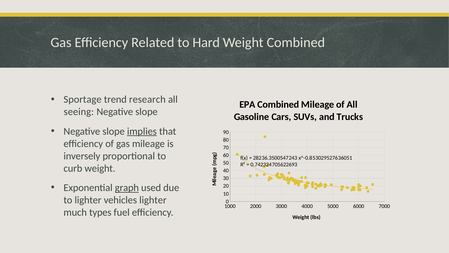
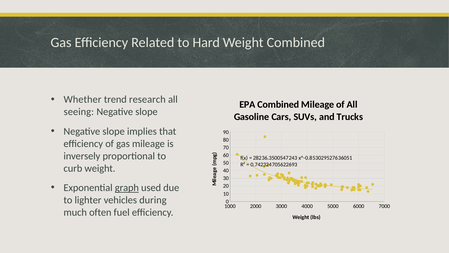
Sportage: Sportage -> Whether
implies underline: present -> none
vehicles lighter: lighter -> during
types: types -> often
